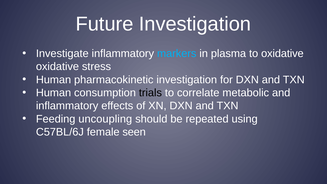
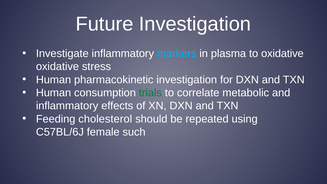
trials colour: black -> green
uncoupling: uncoupling -> cholesterol
seen: seen -> such
